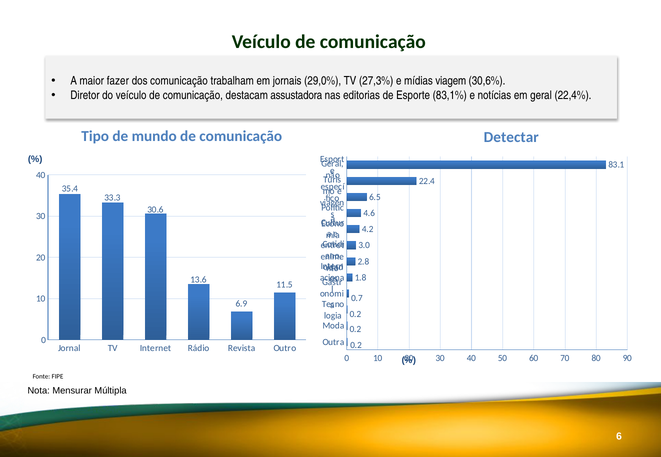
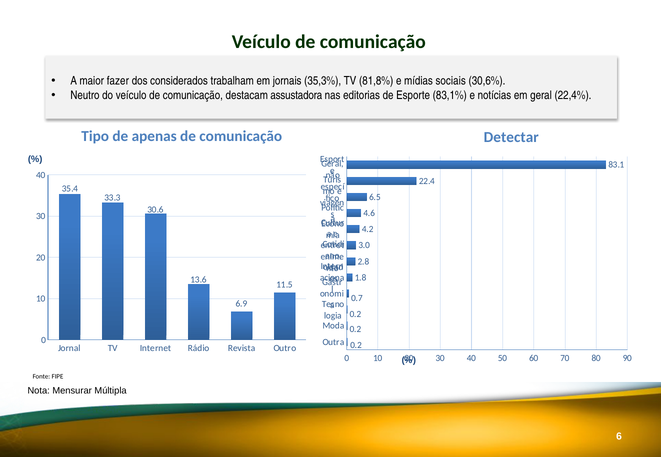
dos comunicação: comunicação -> considerados
29,0%: 29,0% -> 35,3%
27,3%: 27,3% -> 81,8%
viagem: viagem -> sociais
Diretor: Diretor -> Neutro
mundo: mundo -> apenas
